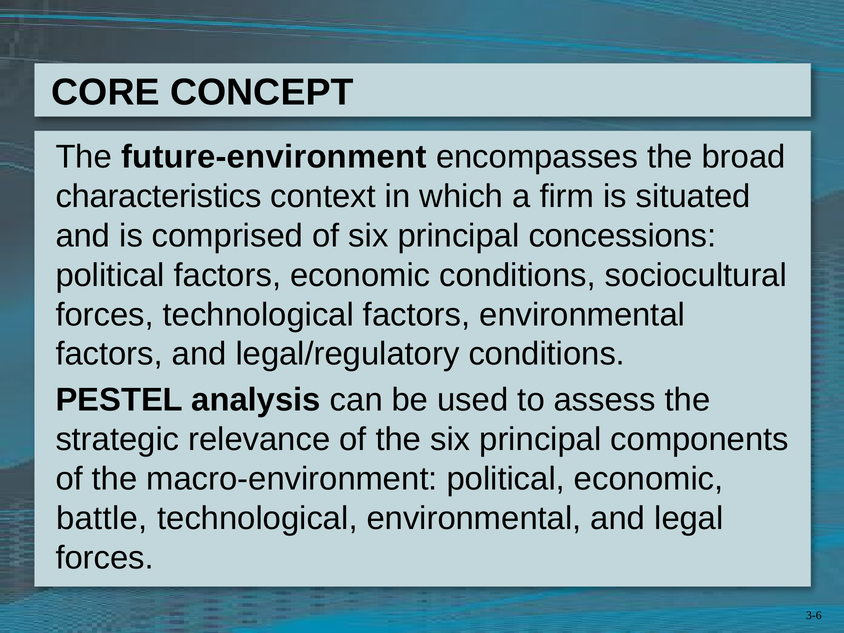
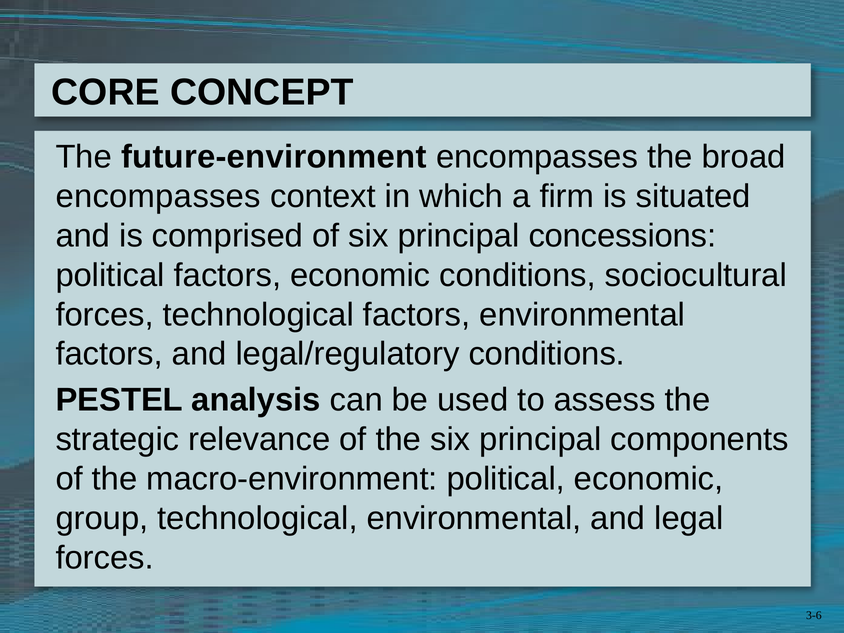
characteristics at (158, 196): characteristics -> encompasses
battle: battle -> group
